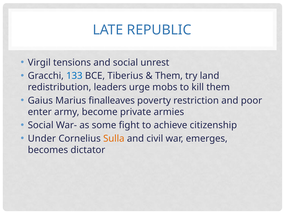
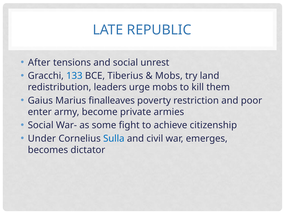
Virgil: Virgil -> After
Them at (169, 76): Them -> Mobs
Sulla colour: orange -> blue
